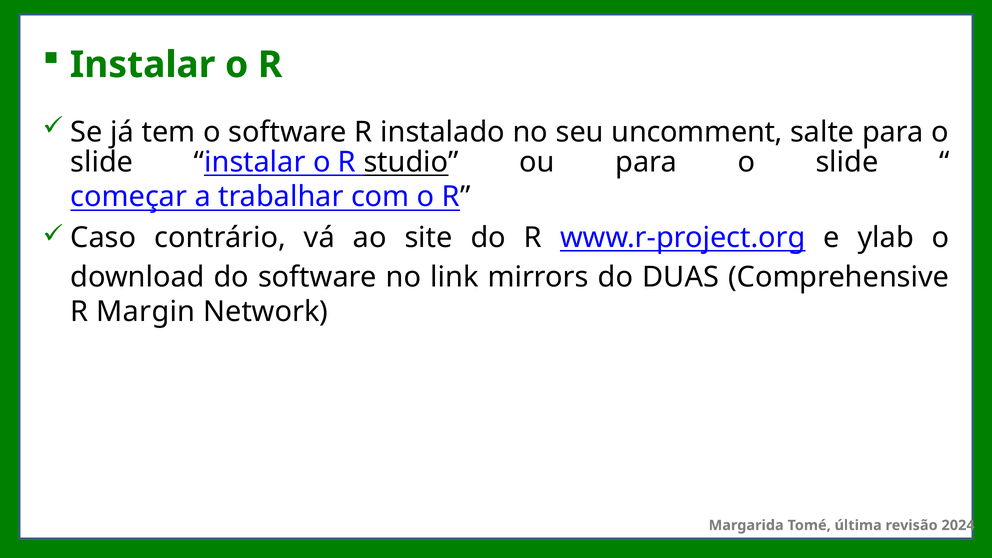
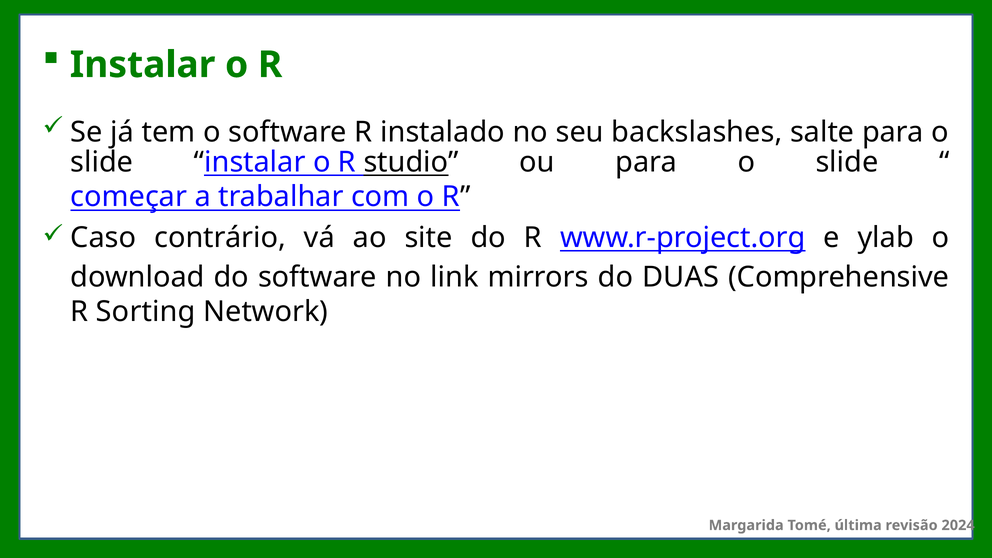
uncomment: uncomment -> backslashes
Margin: Margin -> Sorting
